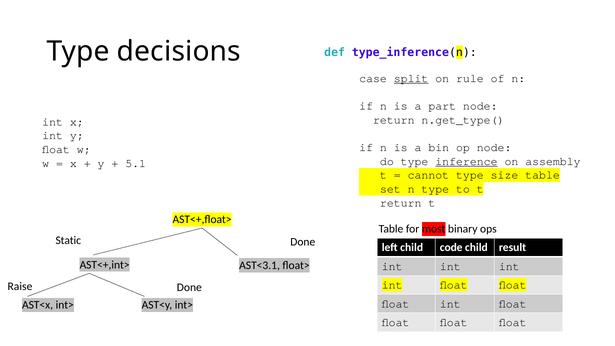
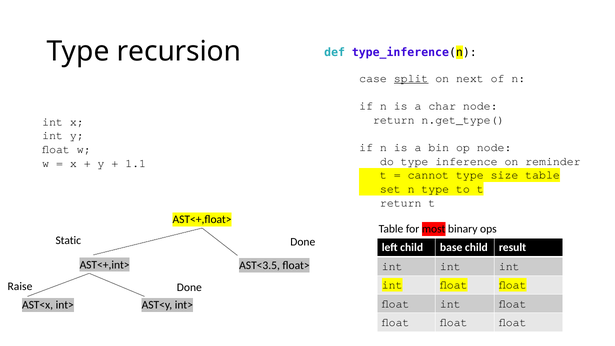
decisions: decisions -> recursion
rule: rule -> next
part: part -> char
inference underline: present -> none
assembly: assembly -> reminder
5.1: 5.1 -> 1.1
code: code -> base
AST<3.1: AST<3.1 -> AST<3.5
